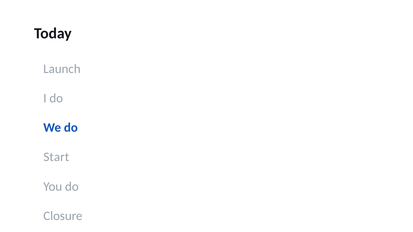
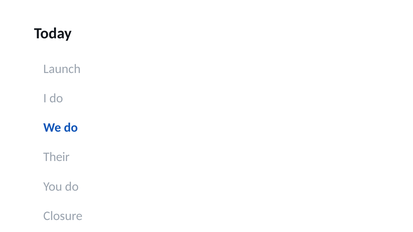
Start: Start -> Their
